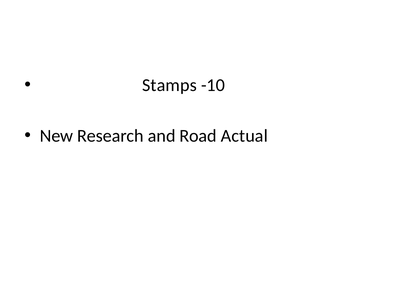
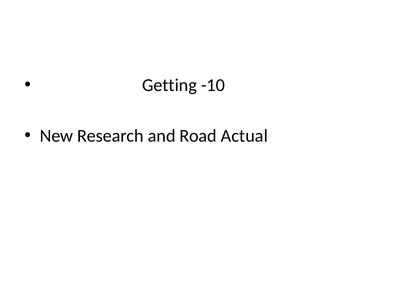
Stamps: Stamps -> Getting
